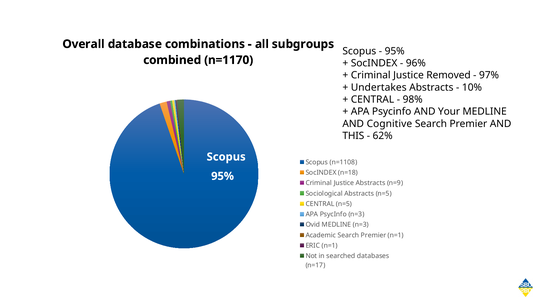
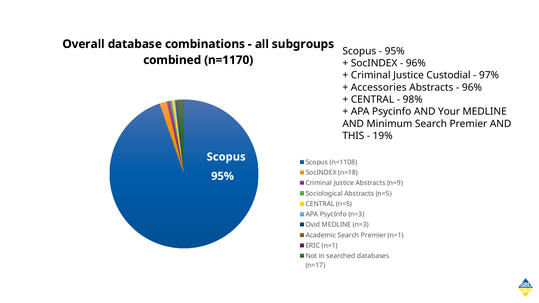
Removed: Removed -> Custodial
Undertakes: Undertakes -> Accessories
10% at (472, 87): 10% -> 96%
Cognitive: Cognitive -> Minimum
62%: 62% -> 19%
